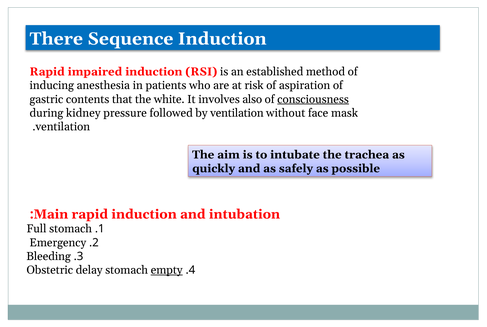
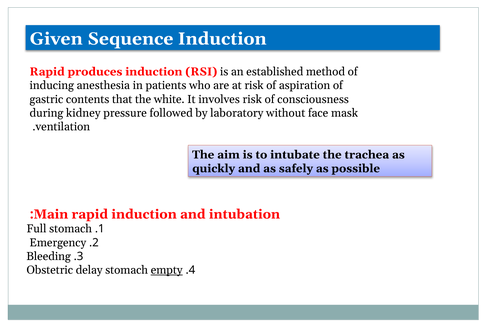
There: There -> Given
impaired: impaired -> produces
involves also: also -> risk
consciousness underline: present -> none
by ventilation: ventilation -> laboratory
